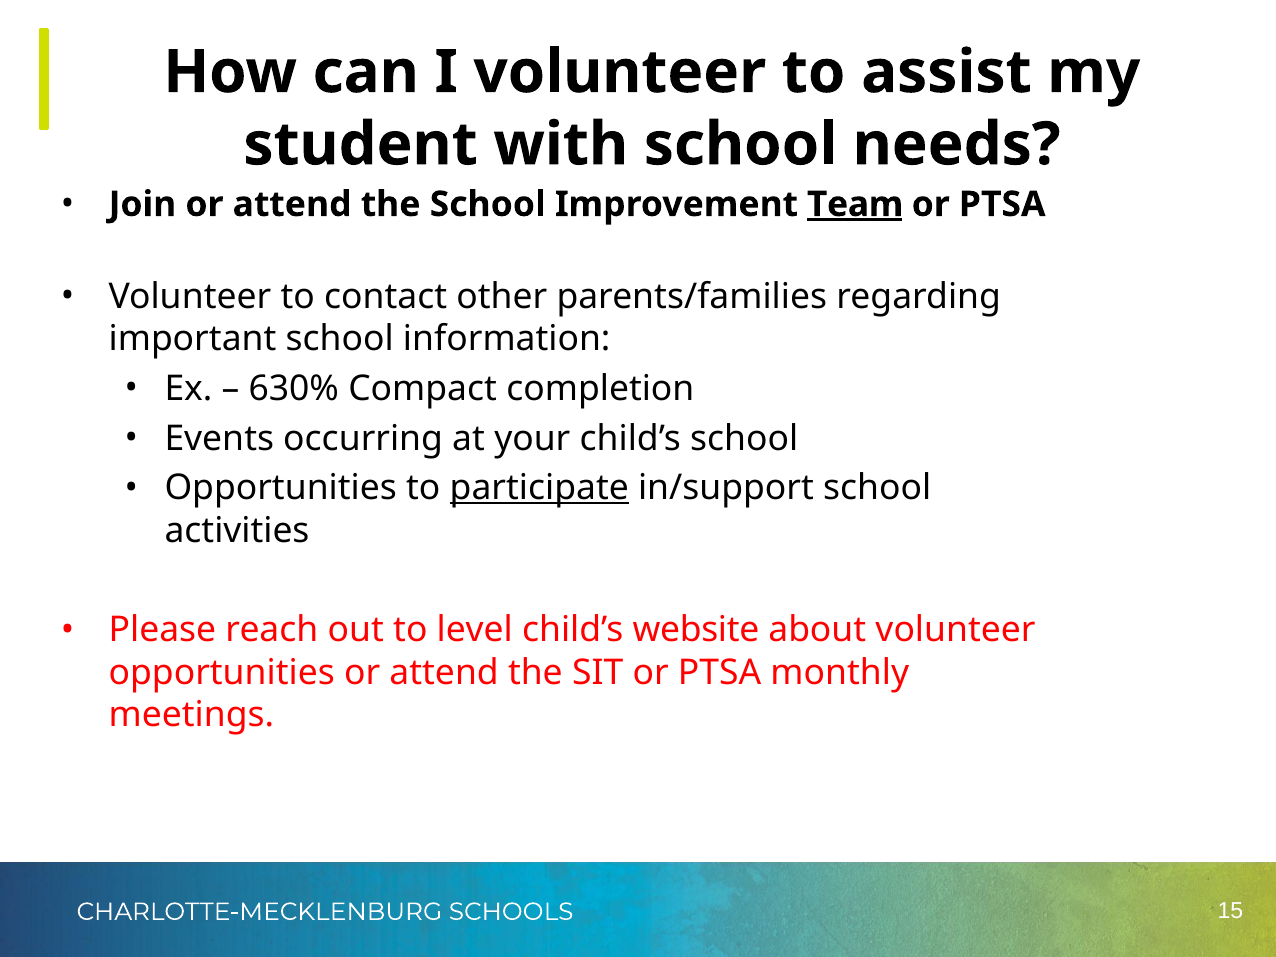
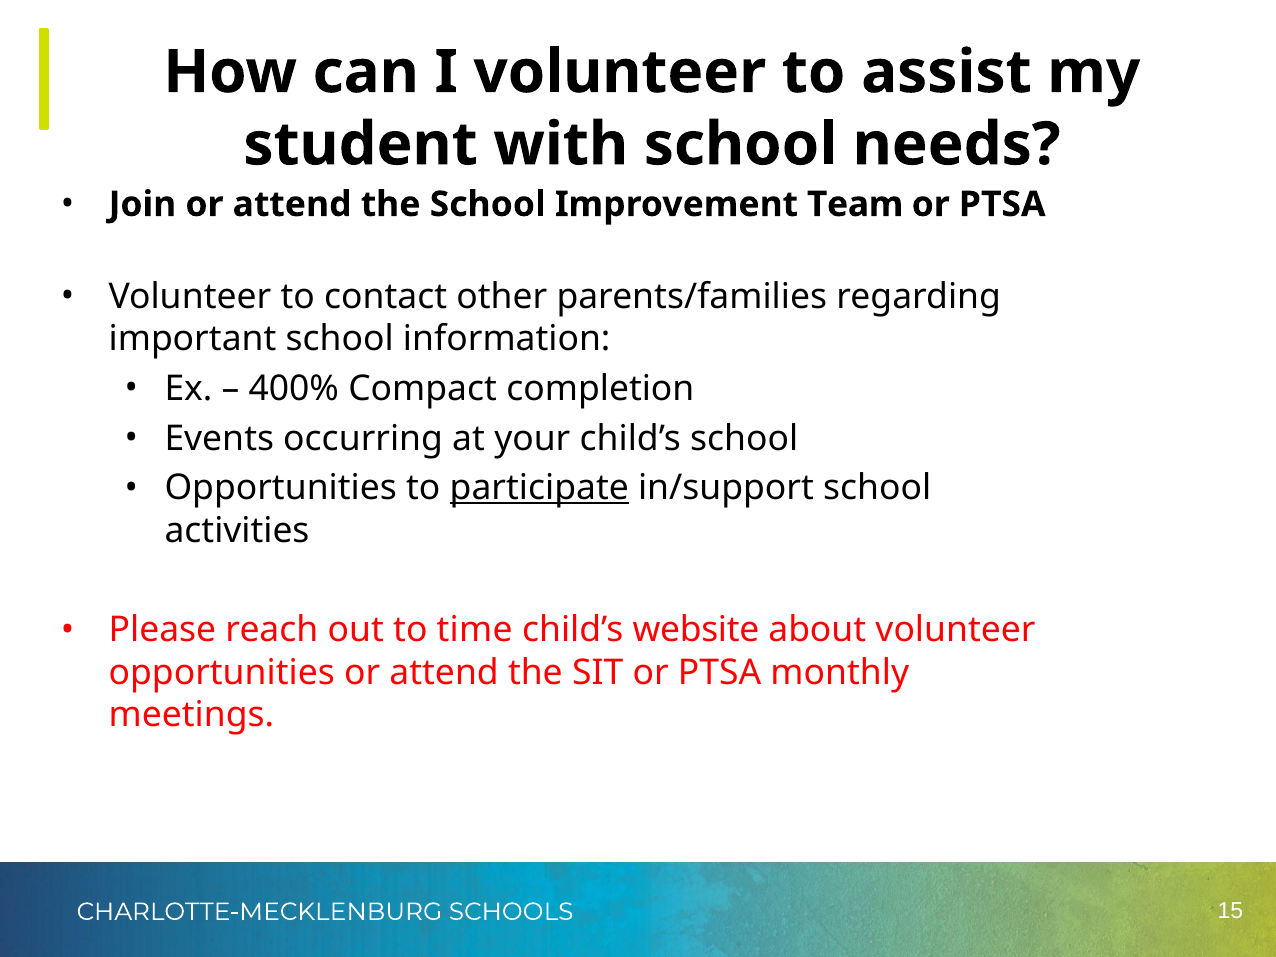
Team underline: present -> none
630%: 630% -> 400%
level: level -> time
